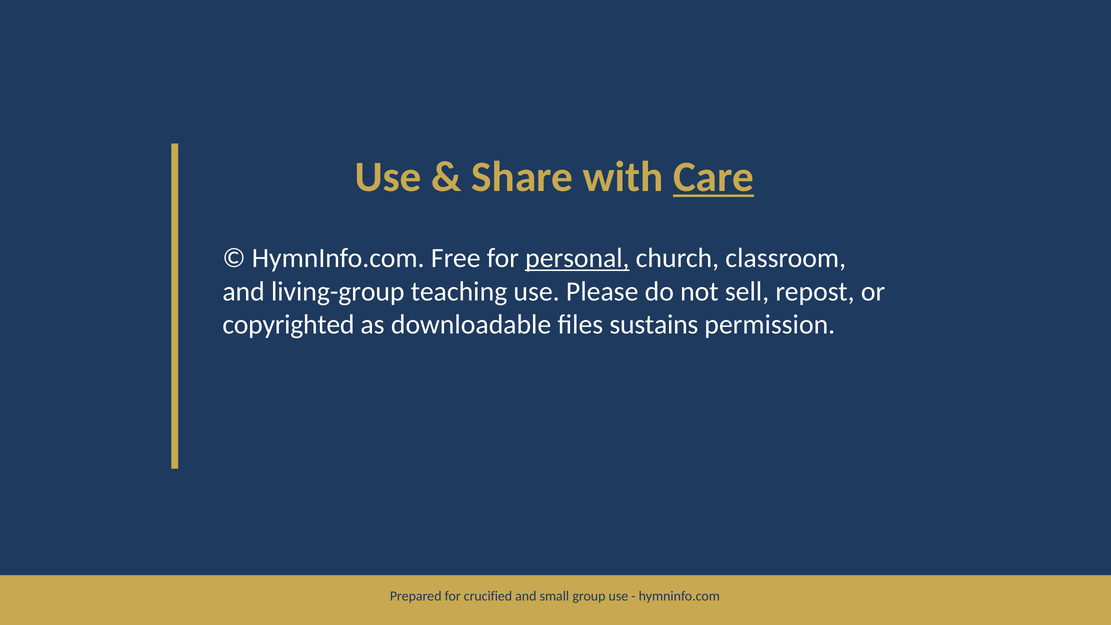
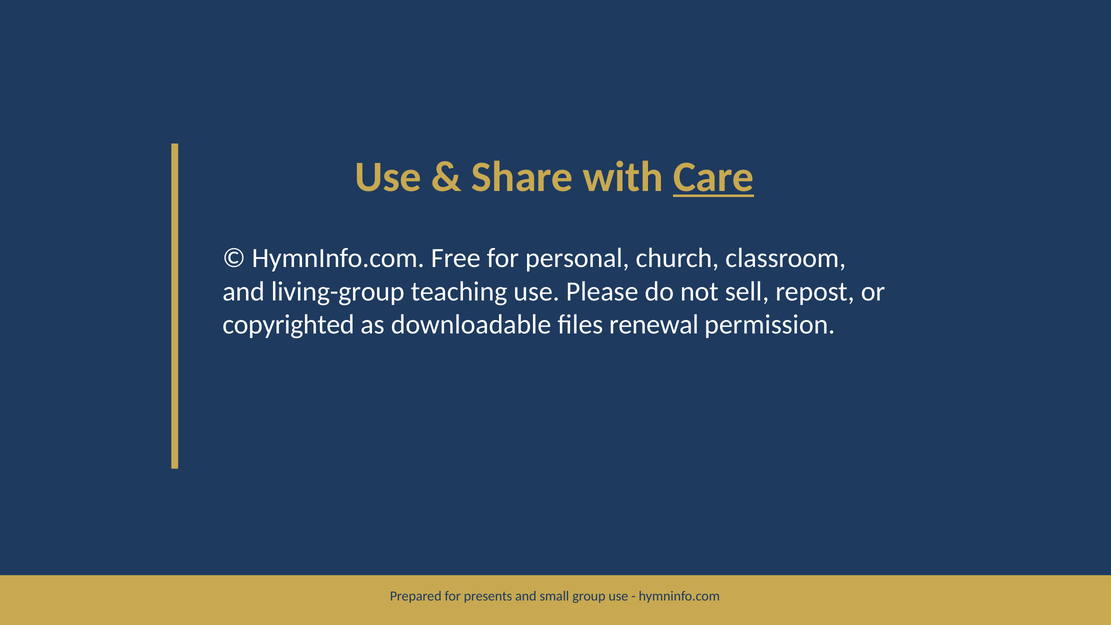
personal underline: present -> none
sustains: sustains -> renewal
crucified: crucified -> presents
